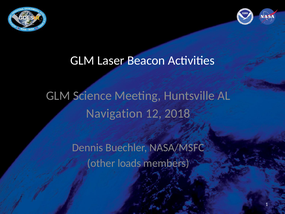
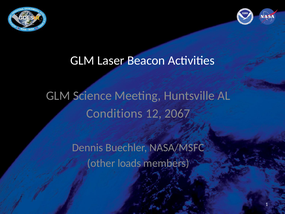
Navigation: Navigation -> Conditions
2018: 2018 -> 2067
